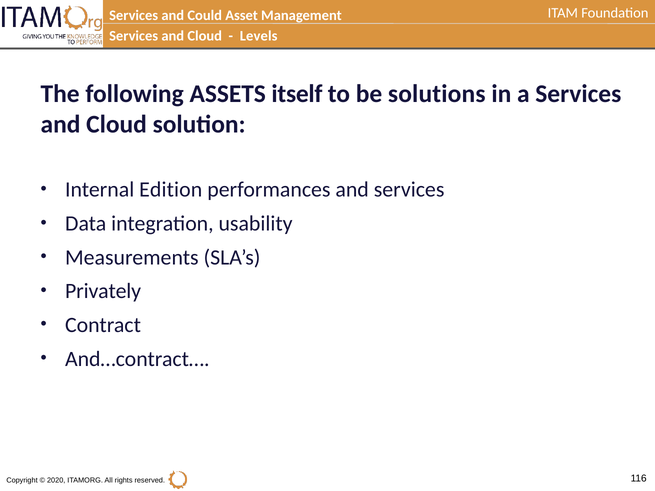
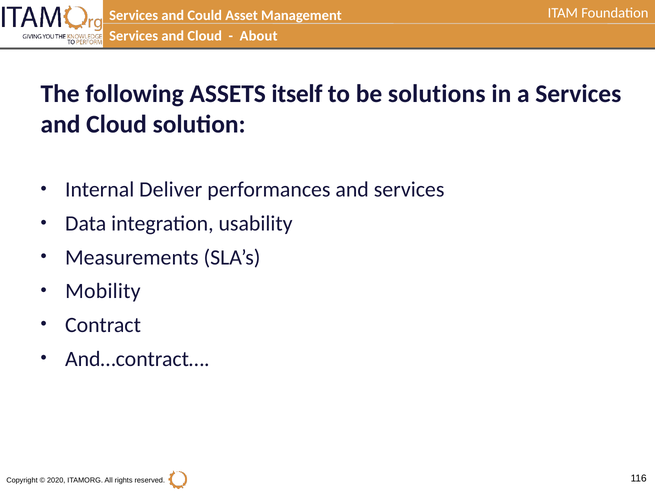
Levels: Levels -> About
Edition: Edition -> Deliver
Privately: Privately -> Mobility
